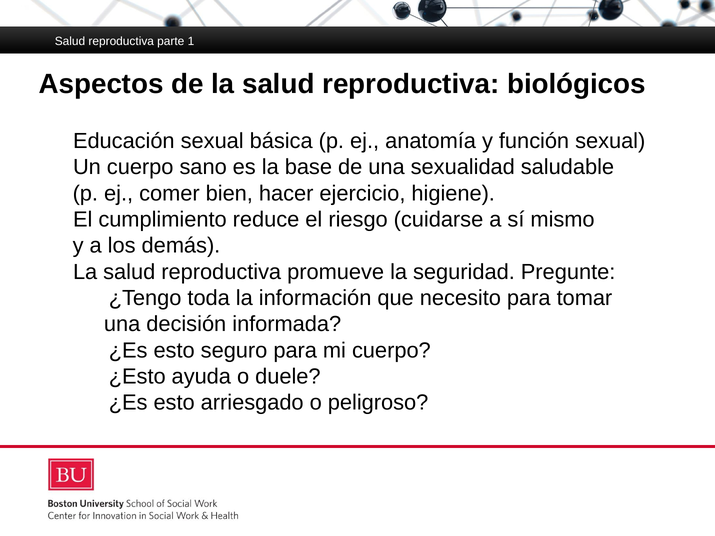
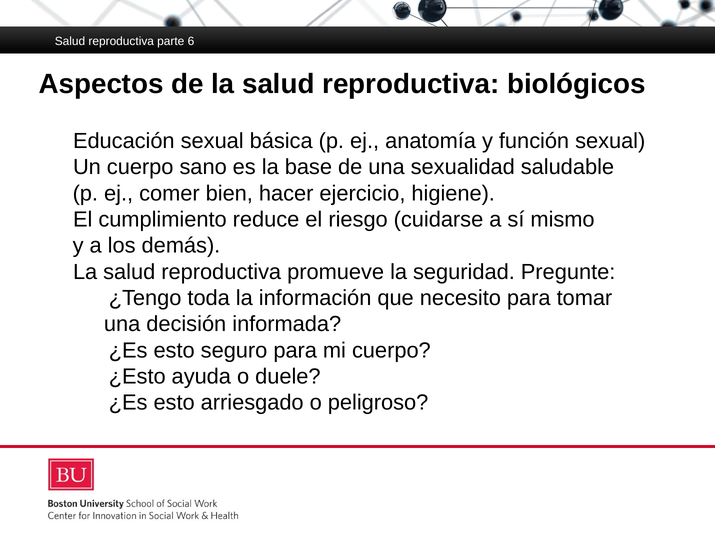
1: 1 -> 6
